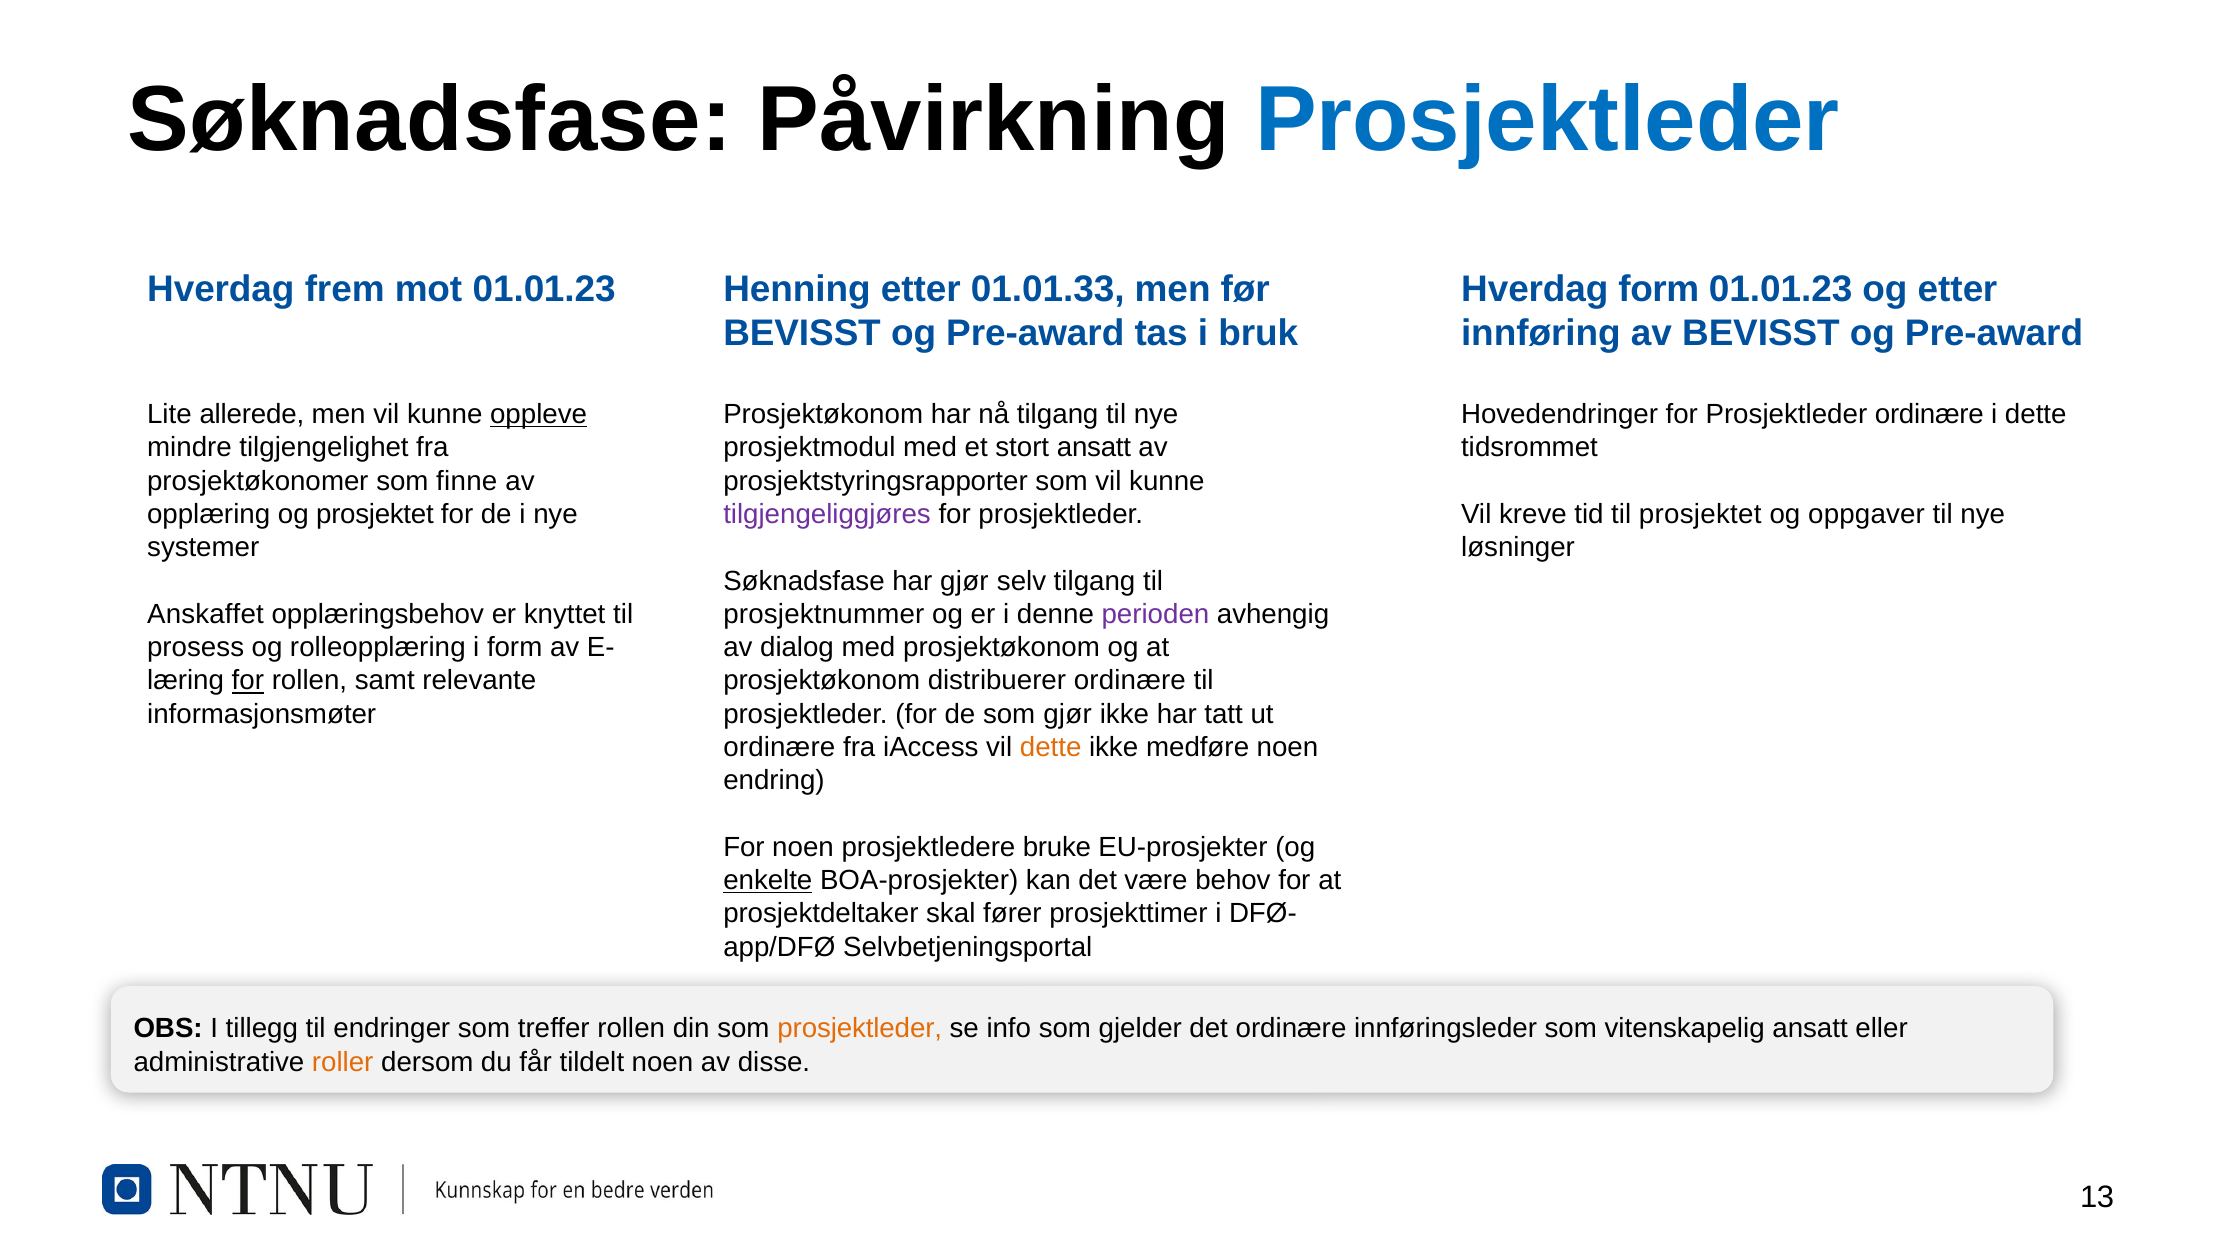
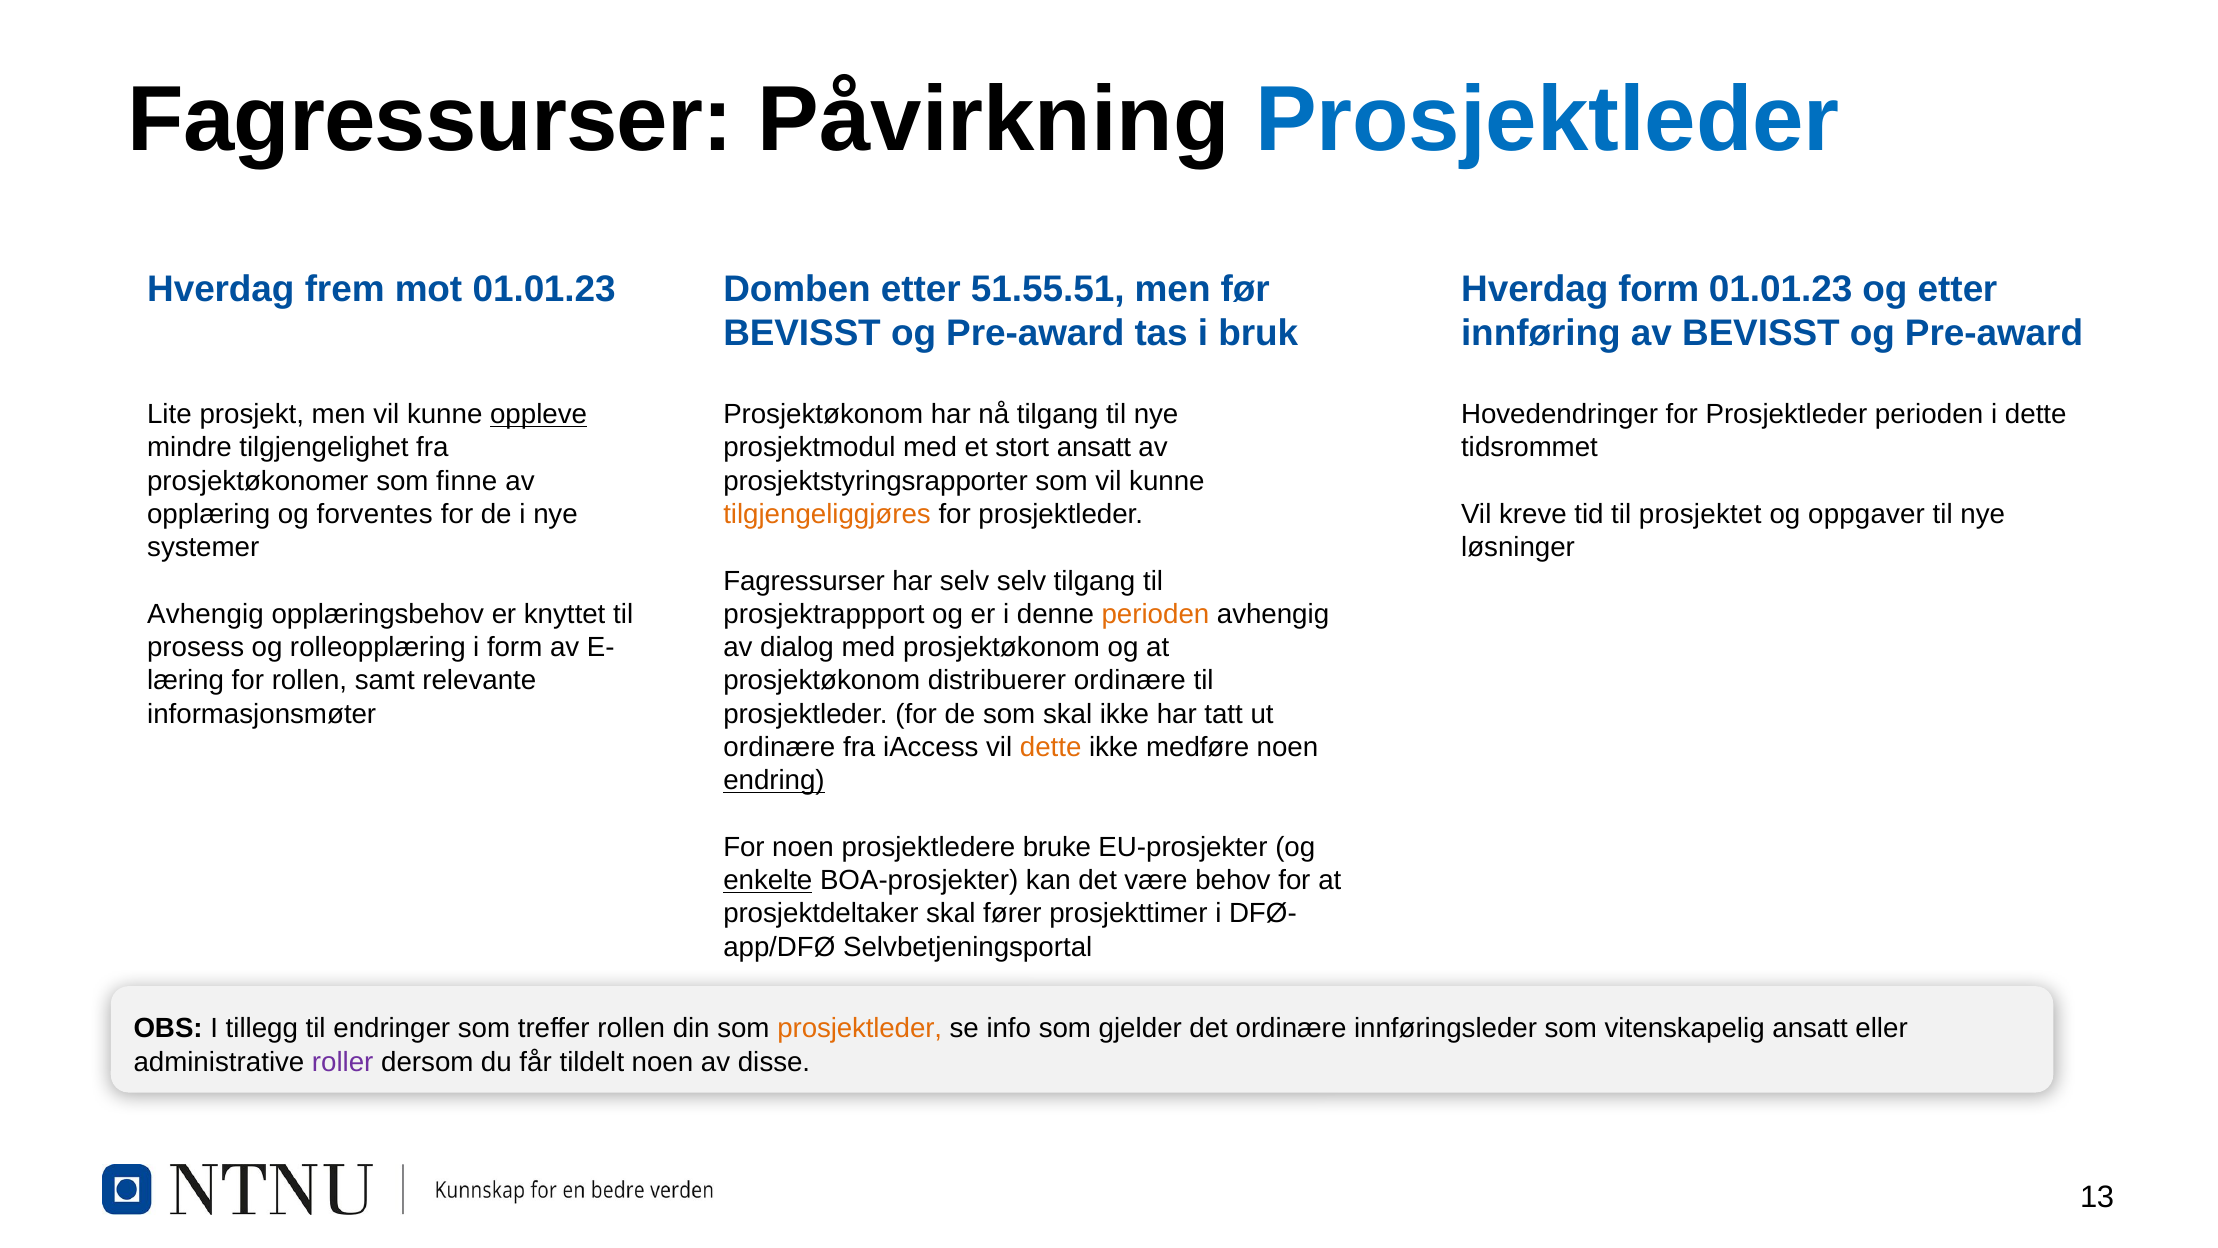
Søknadsfase at (430, 120): Søknadsfase -> Fagressurser
Henning: Henning -> Domben
01.01.33: 01.01.33 -> 51.55.51
allerede: allerede -> prosjekt
Prosjektleder ordinære: ordinære -> perioden
og prosjektet: prosjektet -> forventes
tilgjengeliggjøres colour: purple -> orange
Søknadsfase at (804, 581): Søknadsfase -> Fagressurser
har gjør: gjør -> selv
Anskaffet at (205, 614): Anskaffet -> Avhengig
prosjektnummer: prosjektnummer -> prosjektrappport
perioden at (1155, 614) colour: purple -> orange
for at (248, 681) underline: present -> none
som gjør: gjør -> skal
endring underline: none -> present
roller colour: orange -> purple
